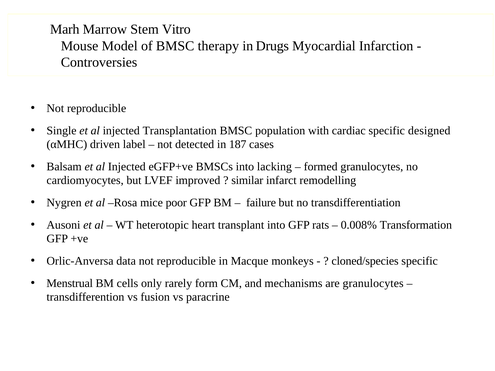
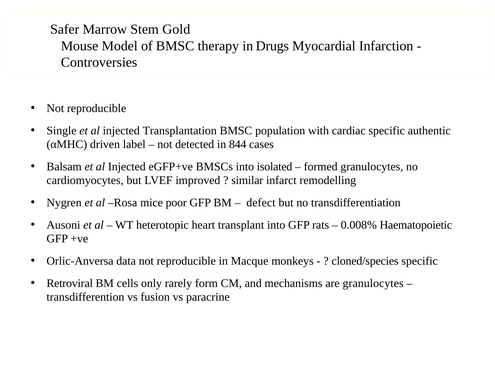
Marh: Marh -> Safer
Vitro: Vitro -> Gold
designed: designed -> authentic
187: 187 -> 844
lacking: lacking -> isolated
failure: failure -> defect
Transformation: Transformation -> Haematopoietic
Menstrual: Menstrual -> Retroviral
